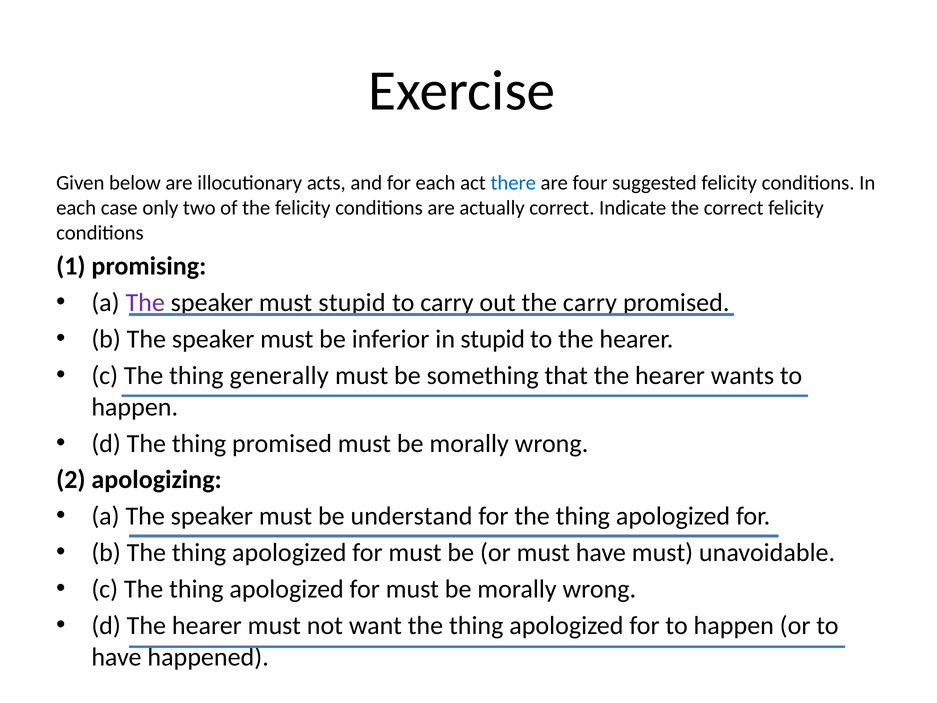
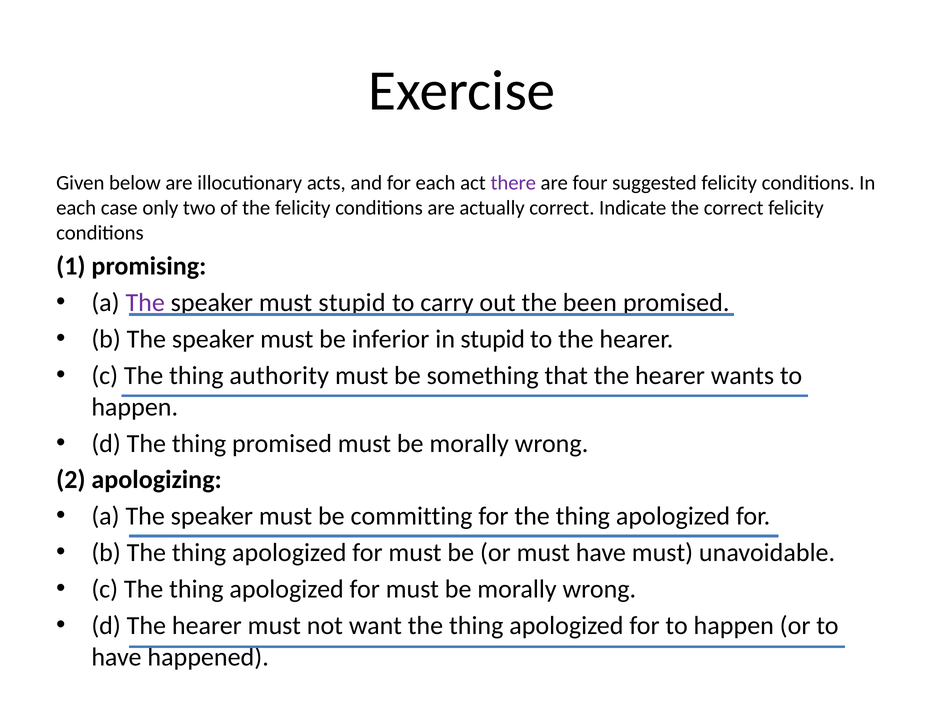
there colour: blue -> purple
the carry: carry -> been
generally: generally -> authority
understand: understand -> committing
